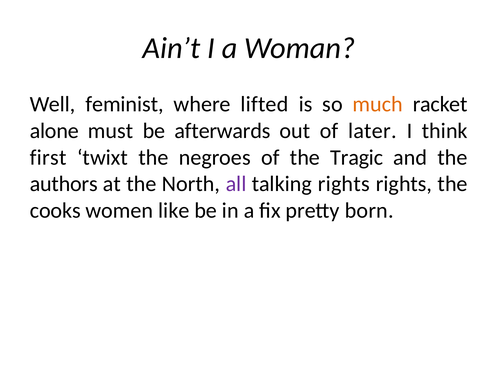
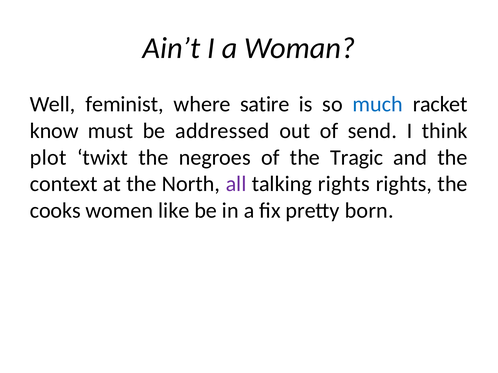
lifted: lifted -> satire
much colour: orange -> blue
alone: alone -> know
afterwards: afterwards -> addressed
later: later -> send
first: first -> plot
authors: authors -> context
